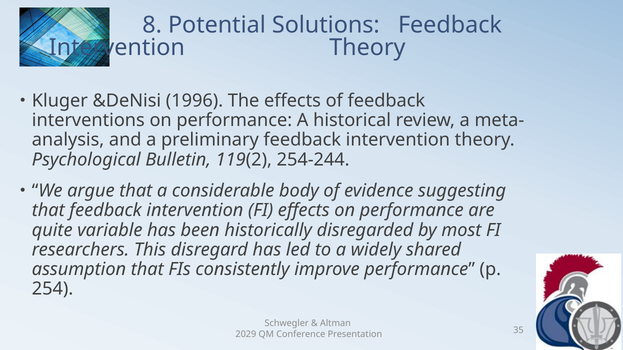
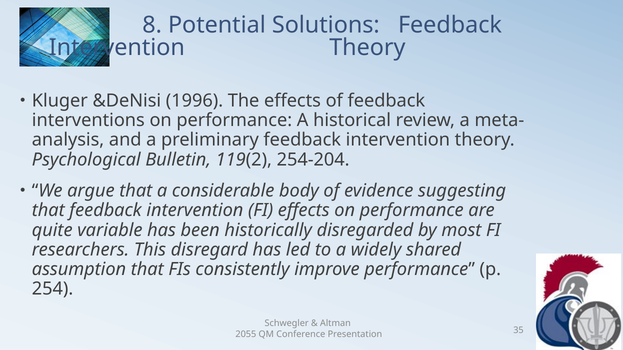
254-244: 254-244 -> 254-204
2029: 2029 -> 2055
